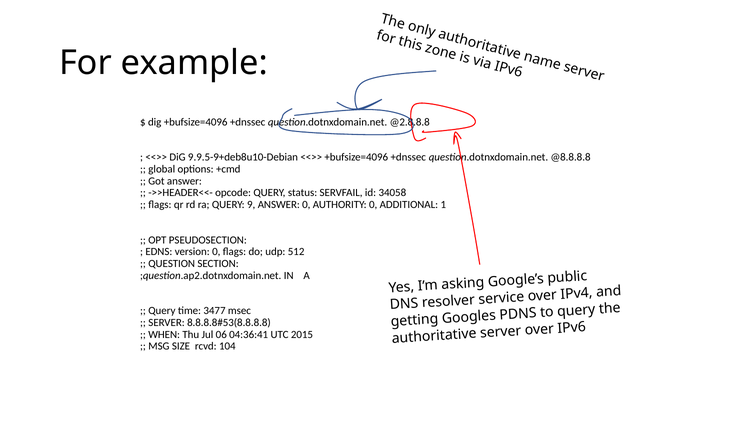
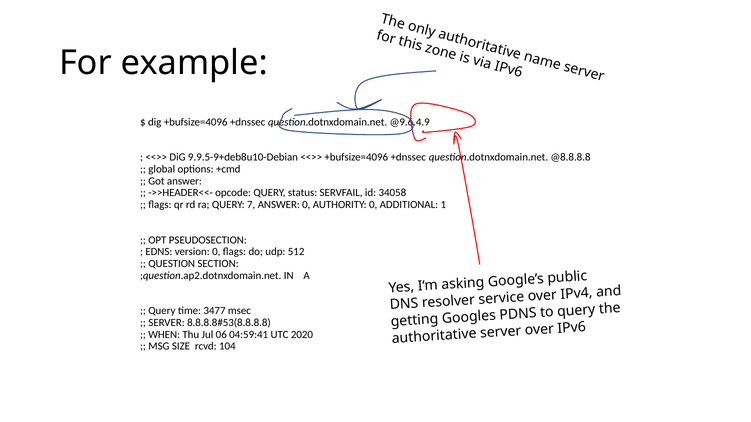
@2.8.8.8: @2.8.8.8 -> @9.6.4.9
9: 9 -> 7
04:36:41: 04:36:41 -> 04:59:41
2015: 2015 -> 2020
